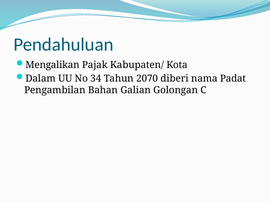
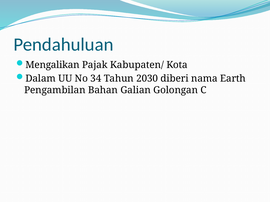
2070: 2070 -> 2030
Padat: Padat -> Earth
